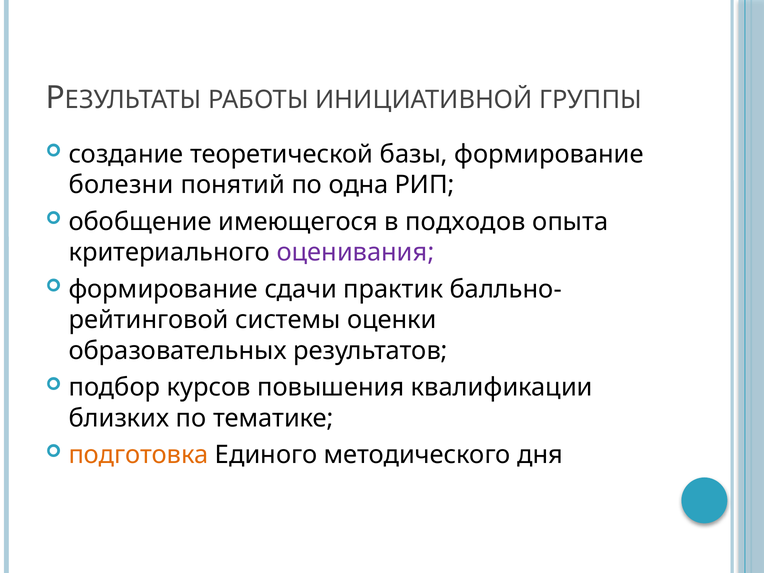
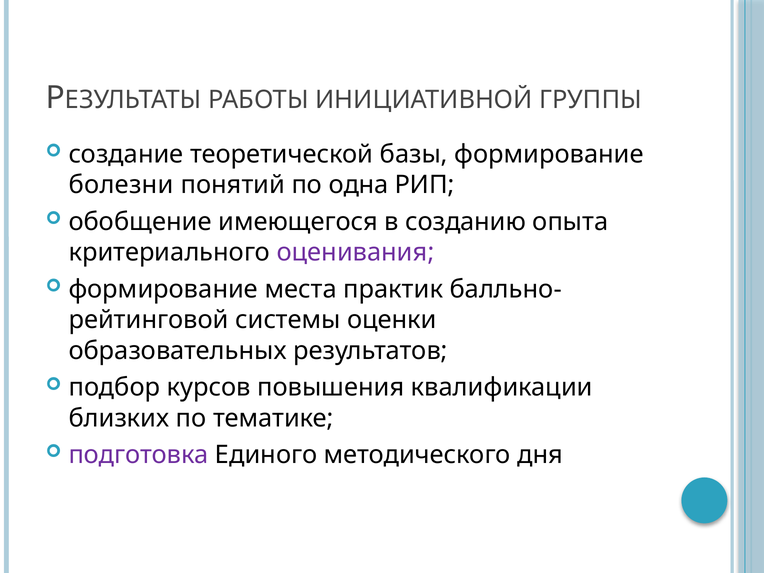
подходов: подходов -> созданию
сдачи: сдачи -> места
подготовка colour: orange -> purple
